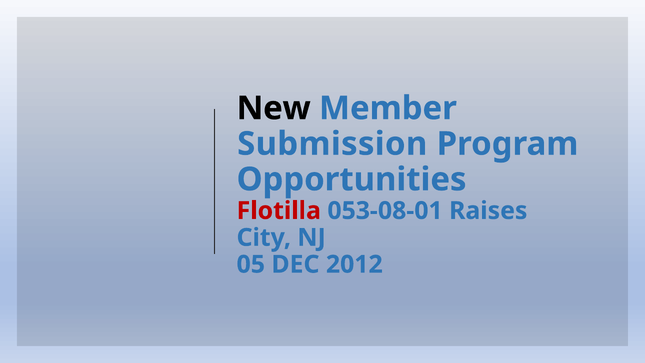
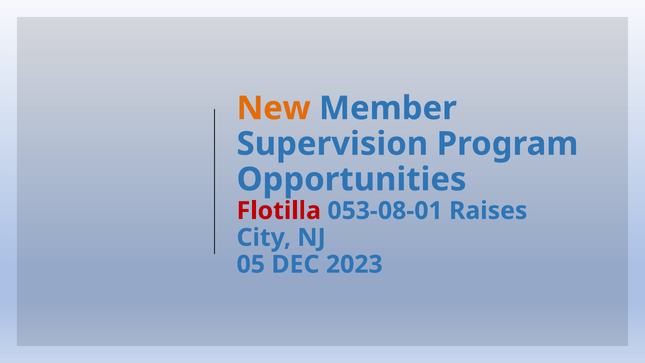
New colour: black -> orange
Submission: Submission -> Supervision
2012: 2012 -> 2023
